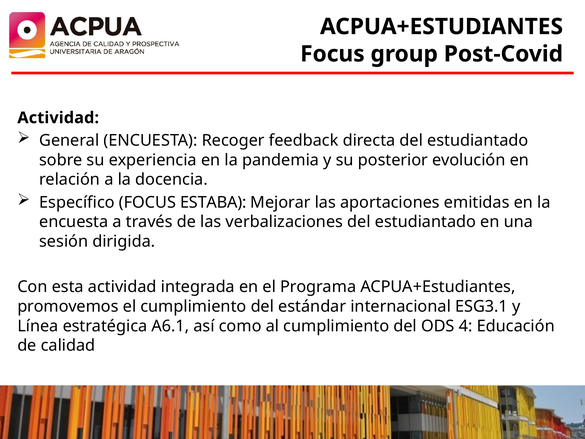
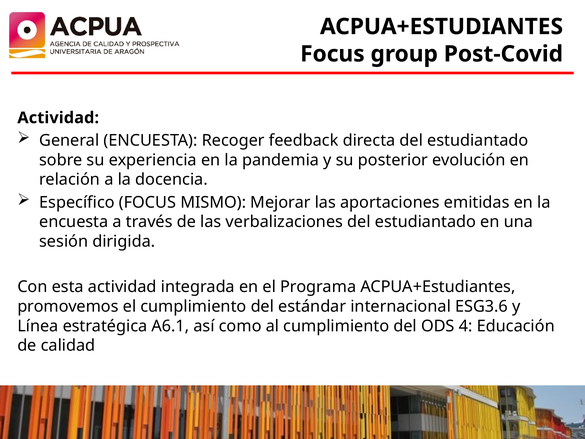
ESTABA: ESTABA -> MISMO
ESG3.1: ESG3.1 -> ESG3.6
